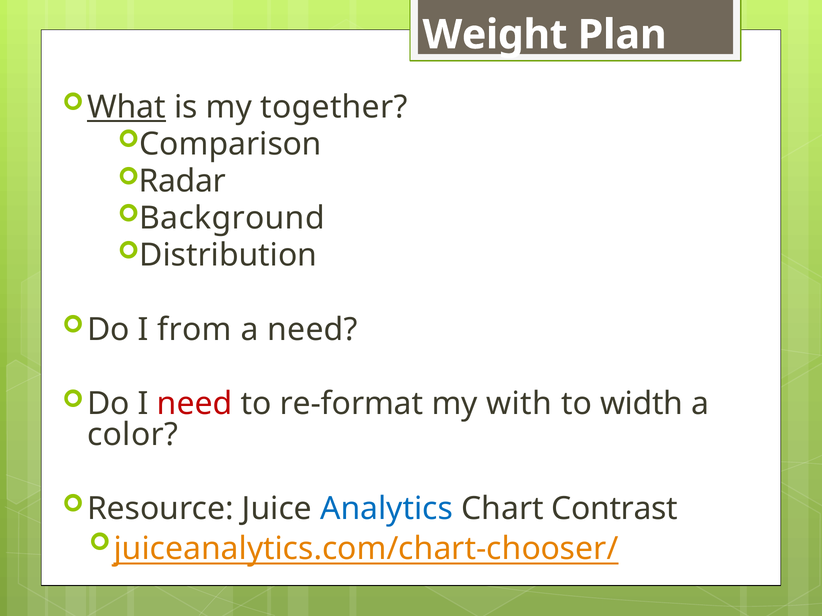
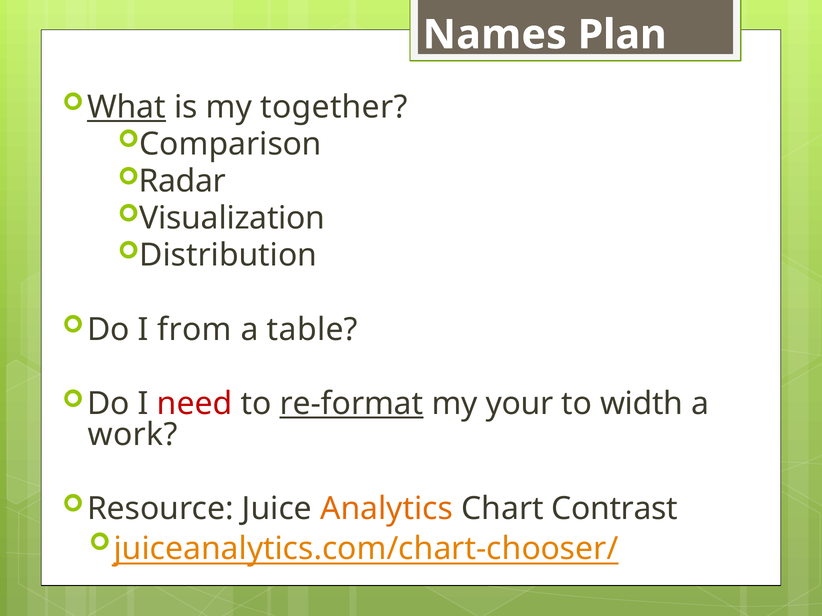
Weight: Weight -> Names
Background: Background -> Visualization
a need: need -> table
re-format underline: none -> present
with: with -> your
color: color -> work
Analytics colour: blue -> orange
